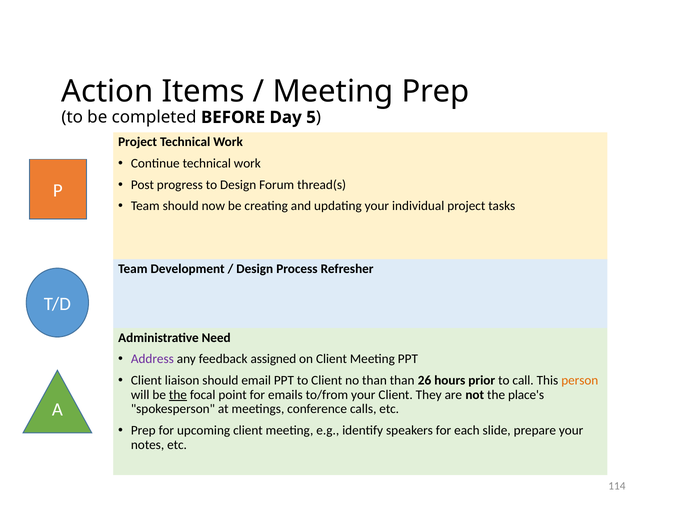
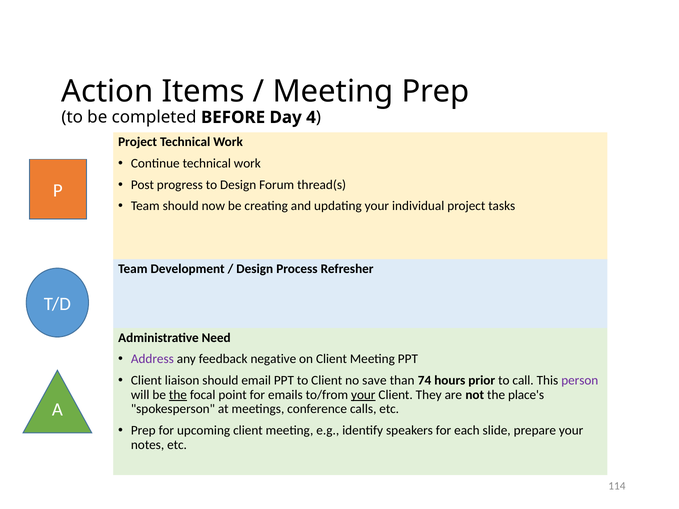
5: 5 -> 4
assigned: assigned -> negative
no than: than -> save
26: 26 -> 74
person colour: orange -> purple
your at (363, 395) underline: none -> present
